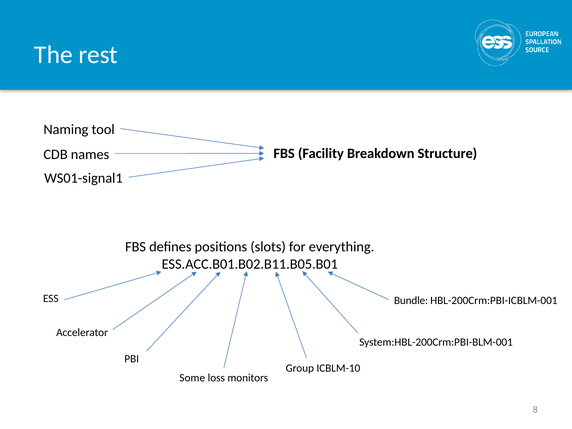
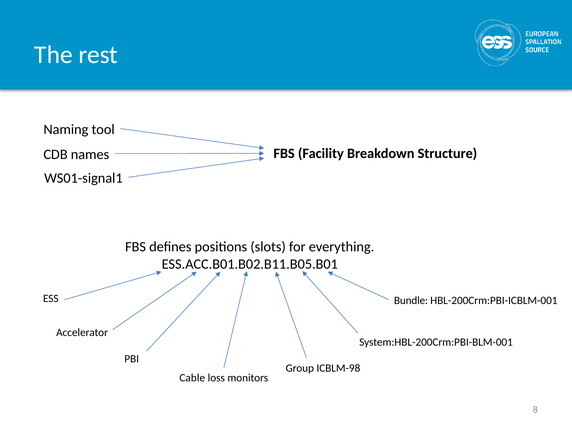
ICBLM-10: ICBLM-10 -> ICBLM-98
Some: Some -> Cable
